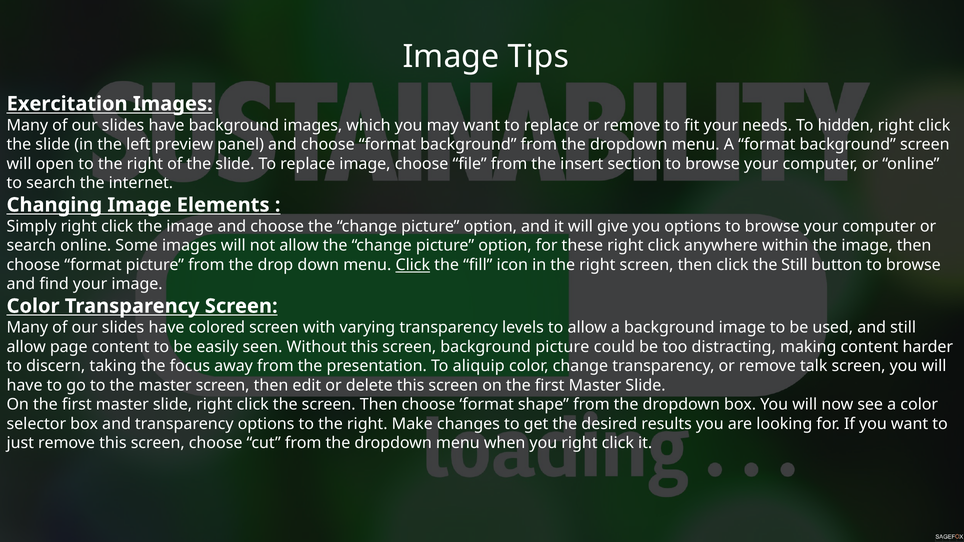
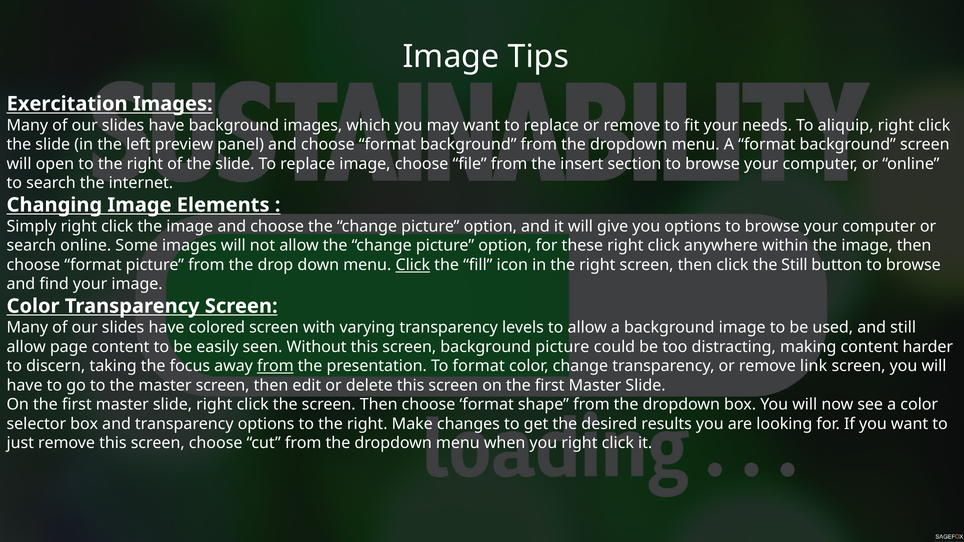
hidden: hidden -> aliquip
from at (275, 366) underline: none -> present
To aliquip: aliquip -> format
talk: talk -> link
